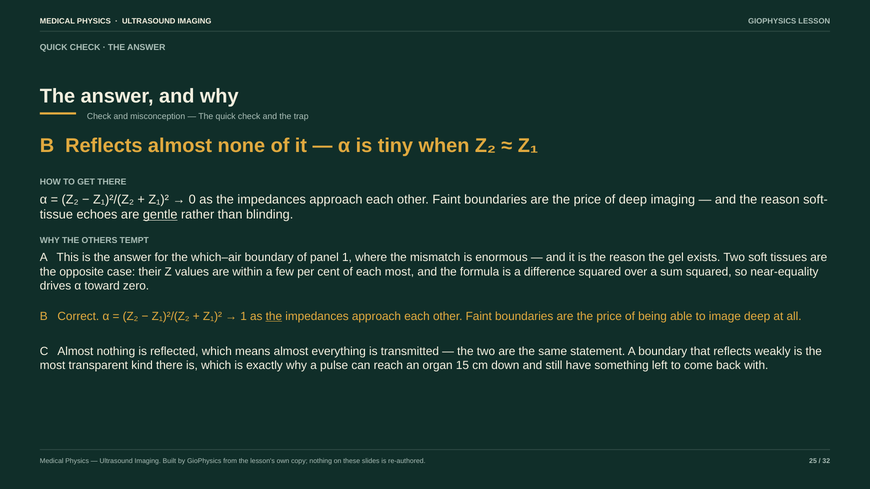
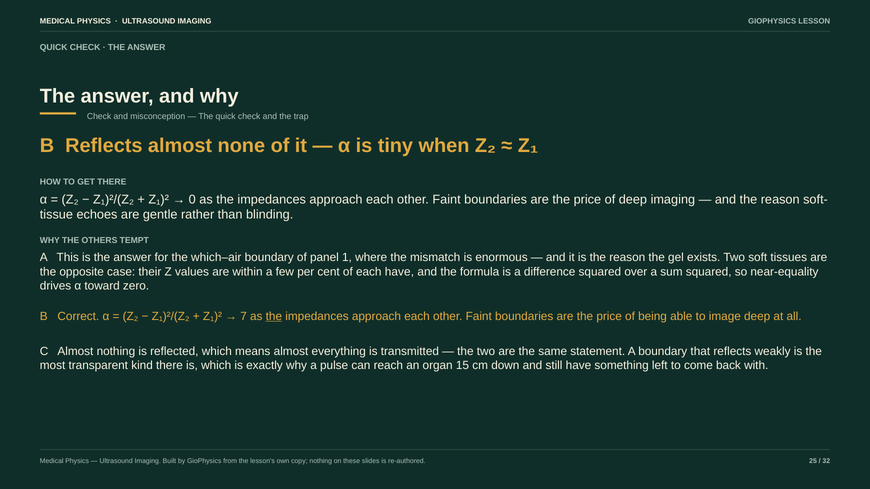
gentle underline: present -> none
each most: most -> have
1 at (244, 316): 1 -> 7
